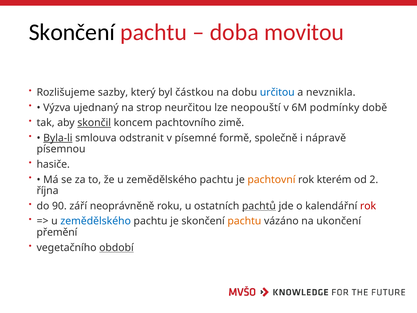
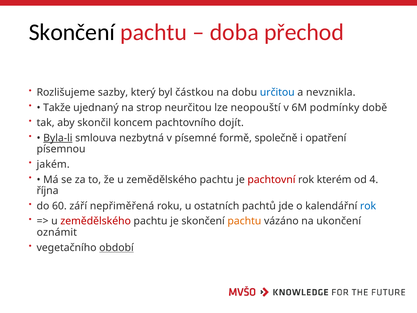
movitou: movitou -> přechod
Výzva: Výzva -> Takže
skončil underline: present -> none
zimě: zimě -> dojít
odstranit: odstranit -> nezbytná
nápravě: nápravě -> opatření
hasiče: hasiče -> jakém
pachtovní colour: orange -> red
2: 2 -> 4
90: 90 -> 60
neoprávněně: neoprávněně -> nepřiměřená
pachtů underline: present -> none
rok at (368, 206) colour: red -> blue
zemědělského at (96, 221) colour: blue -> red
přemění: přemění -> oznámit
